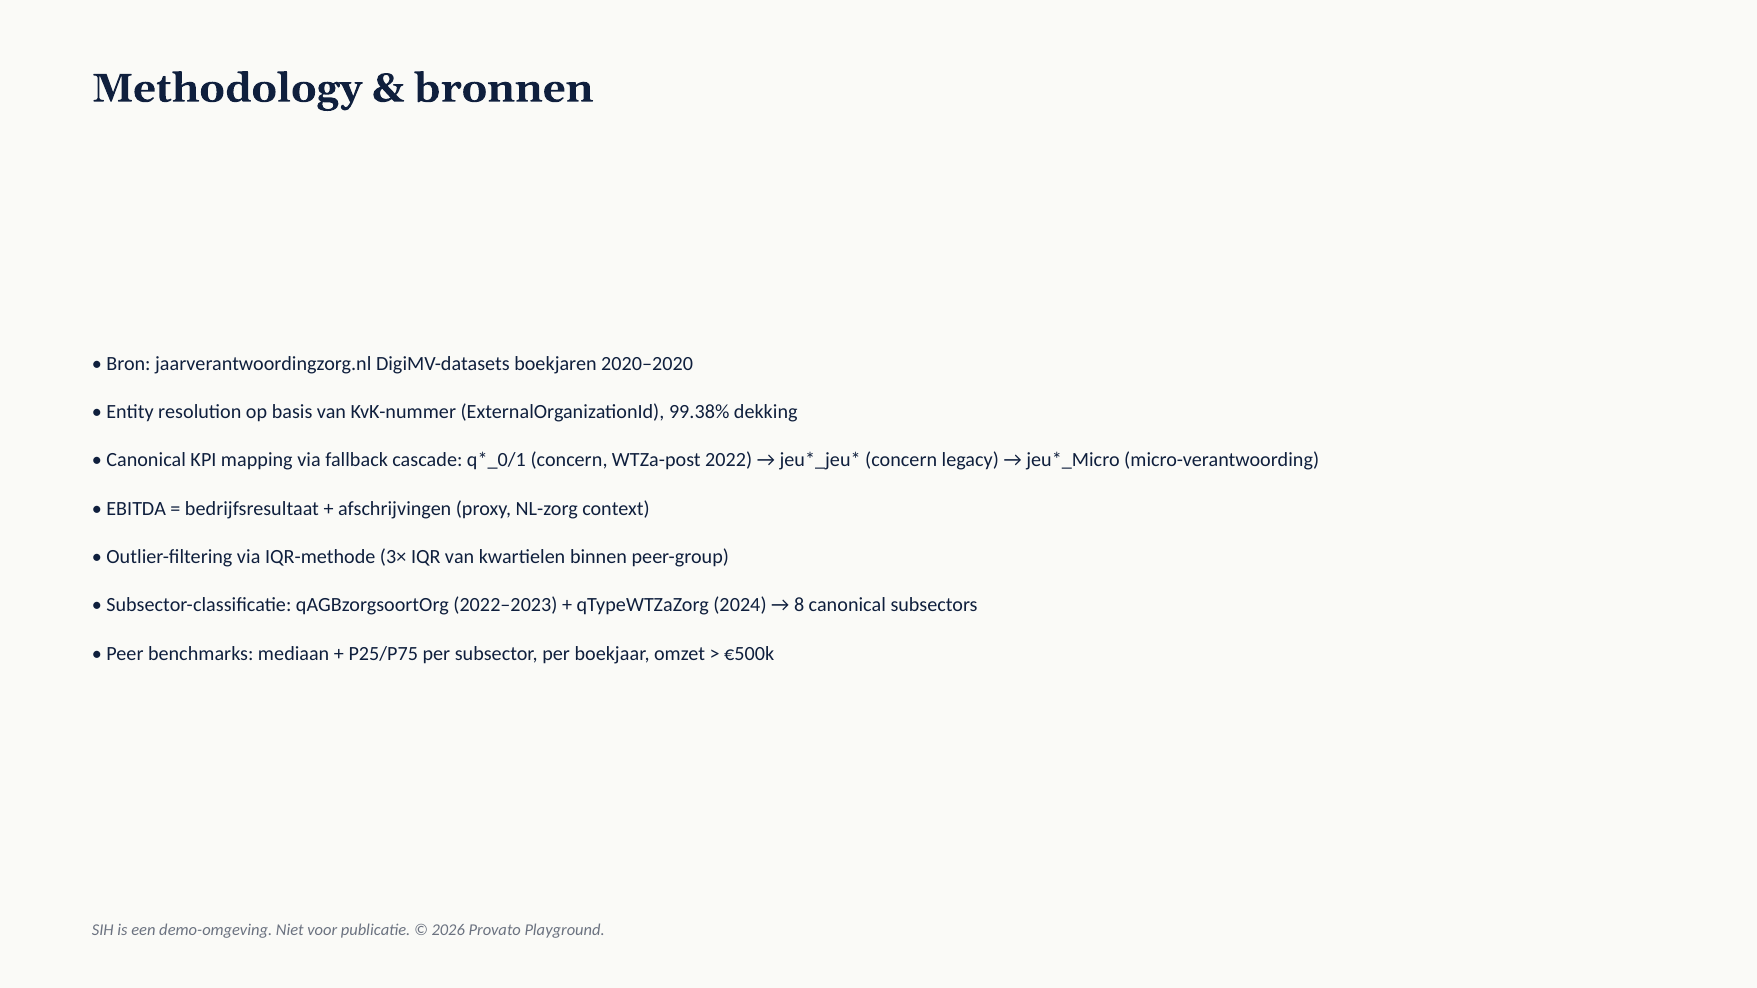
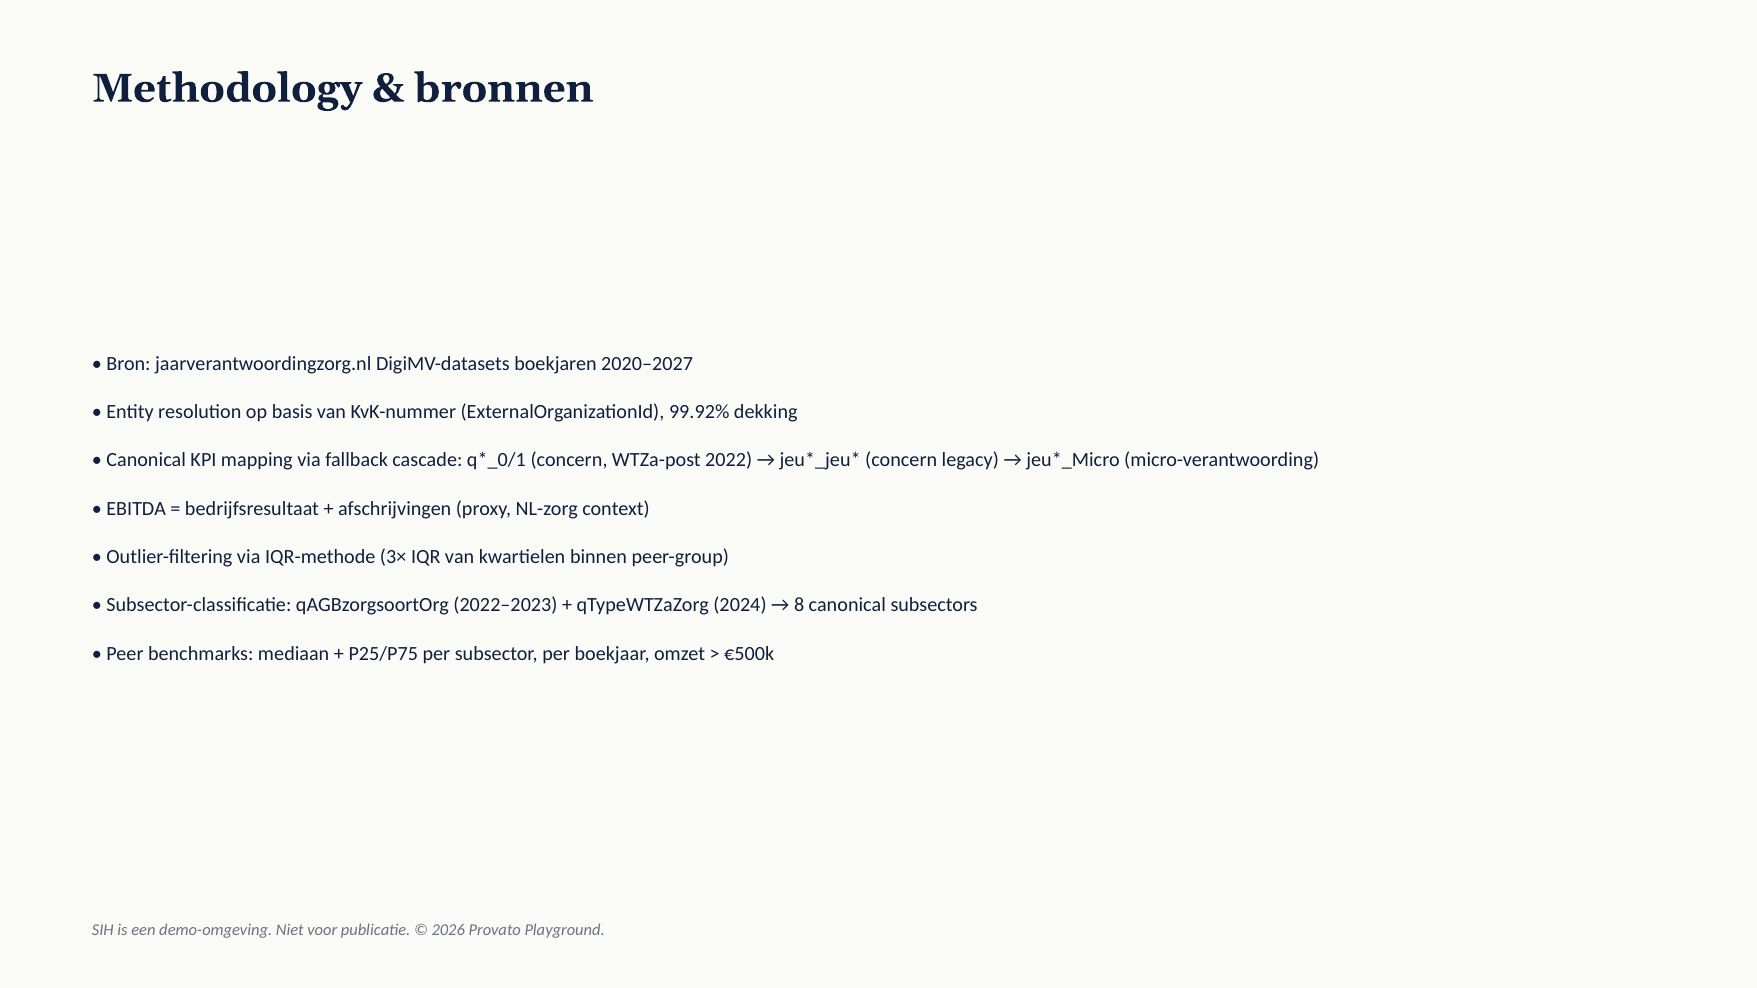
2020–2020: 2020–2020 -> 2020–2027
99.38%: 99.38% -> 99.92%
